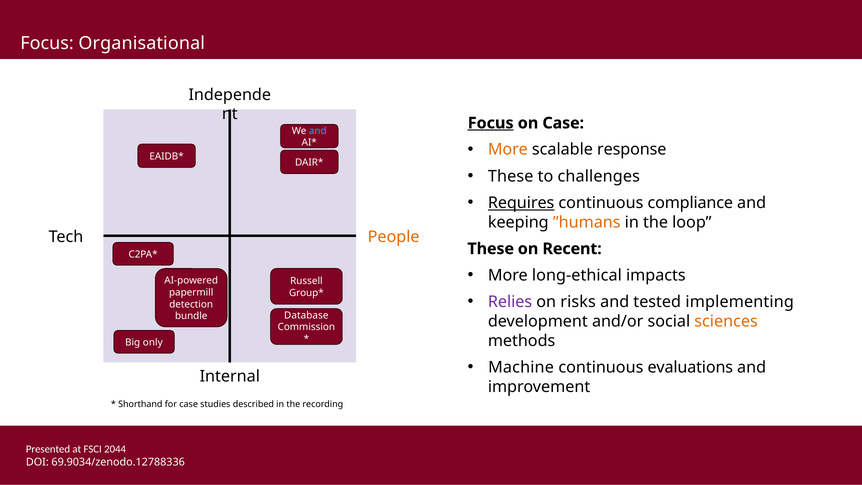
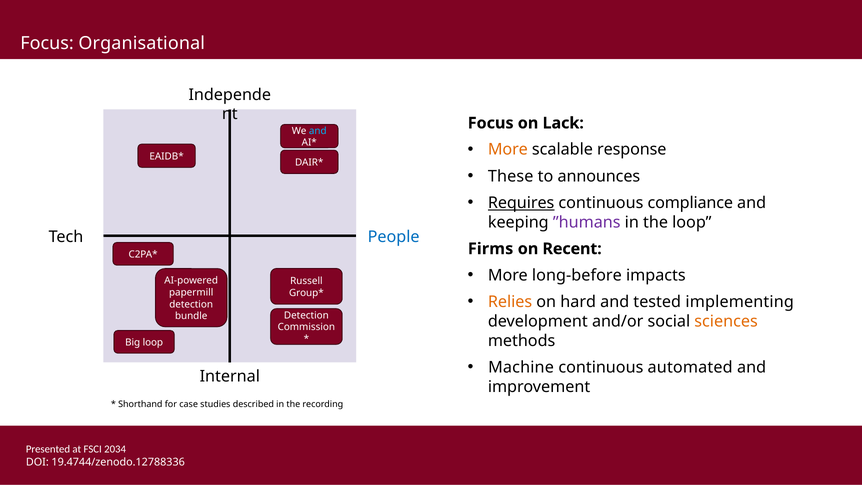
Focus at (491, 123) underline: present -> none
on Case: Case -> Lack
challenges: challenges -> announces
”humans colour: orange -> purple
People colour: orange -> blue
These at (491, 249): These -> Firms
long-ethical: long-ethical -> long-before
Relies colour: purple -> orange
risks: risks -> hard
Database at (306, 315): Database -> Detection
Big only: only -> loop
evaluations: evaluations -> automated
2044: 2044 -> 2034
69.9034/zenodo.12788336: 69.9034/zenodo.12788336 -> 19.4744/zenodo.12788336
